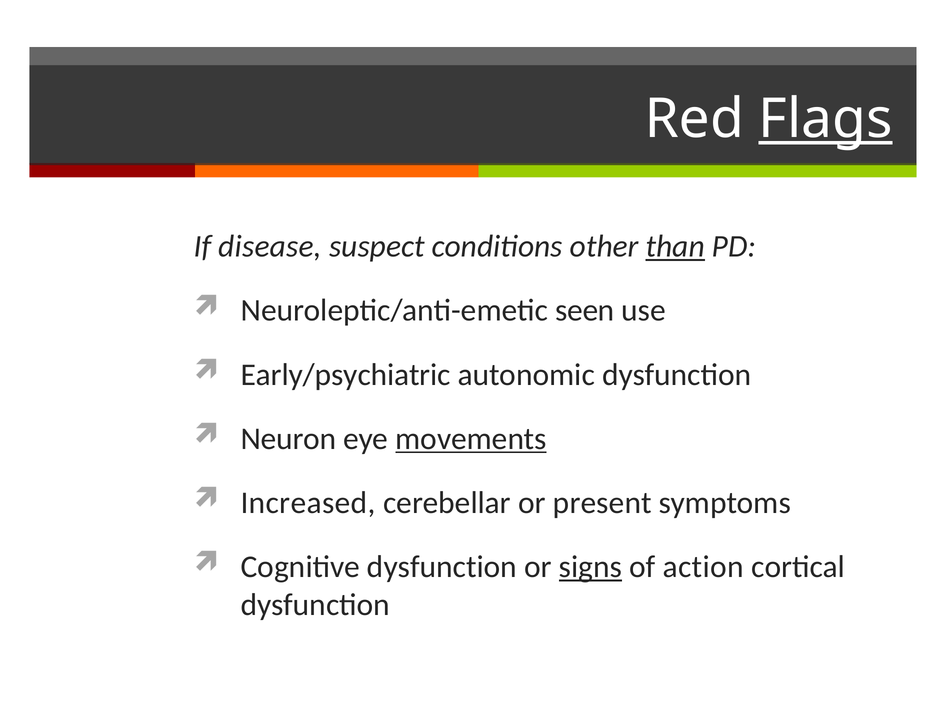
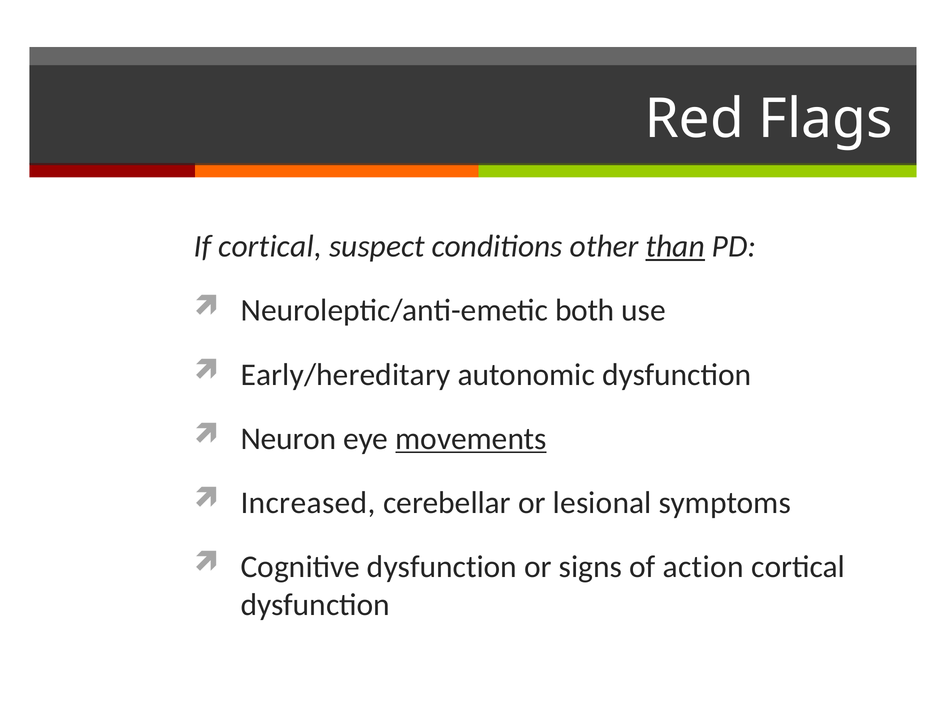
Flags underline: present -> none
If disease: disease -> cortical
seen: seen -> both
Early/psychiatric: Early/psychiatric -> Early/hereditary
present: present -> lesional
signs underline: present -> none
